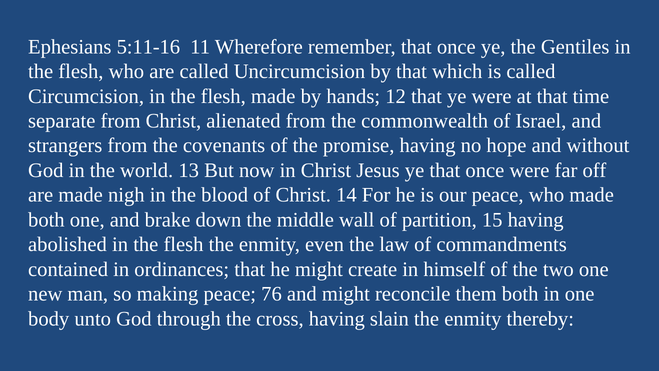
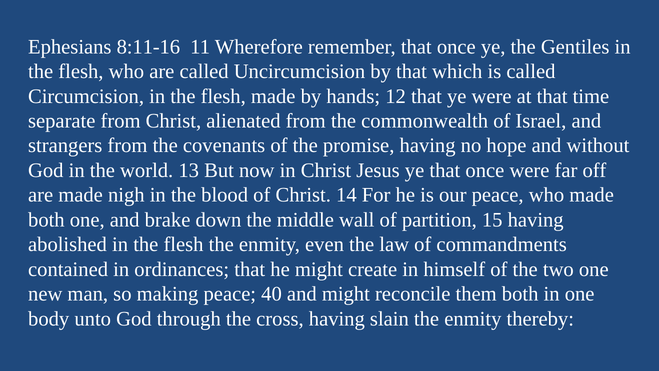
5:11-16: 5:11-16 -> 8:11-16
76: 76 -> 40
